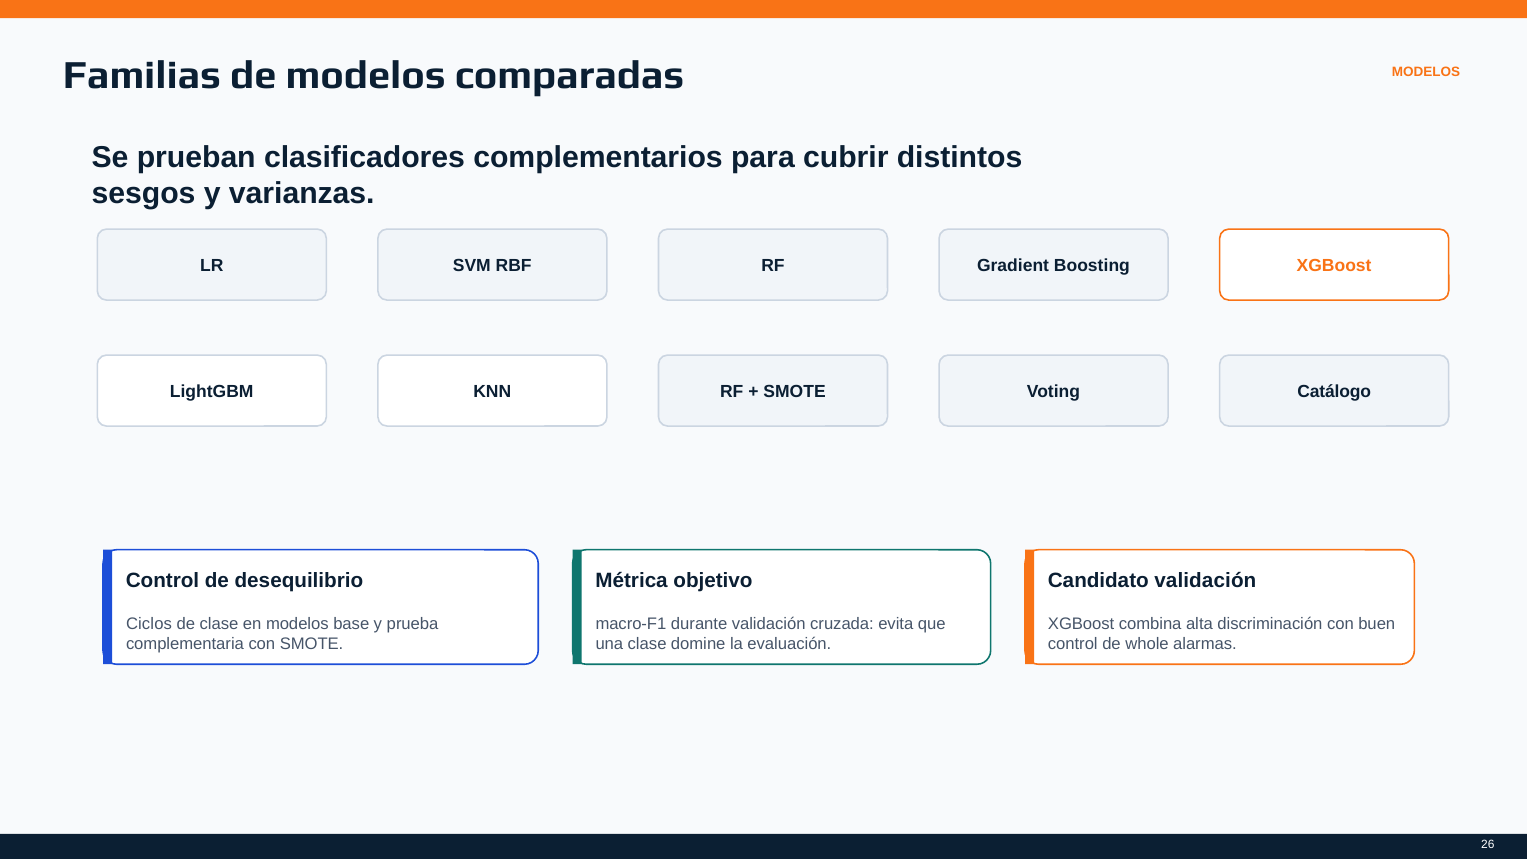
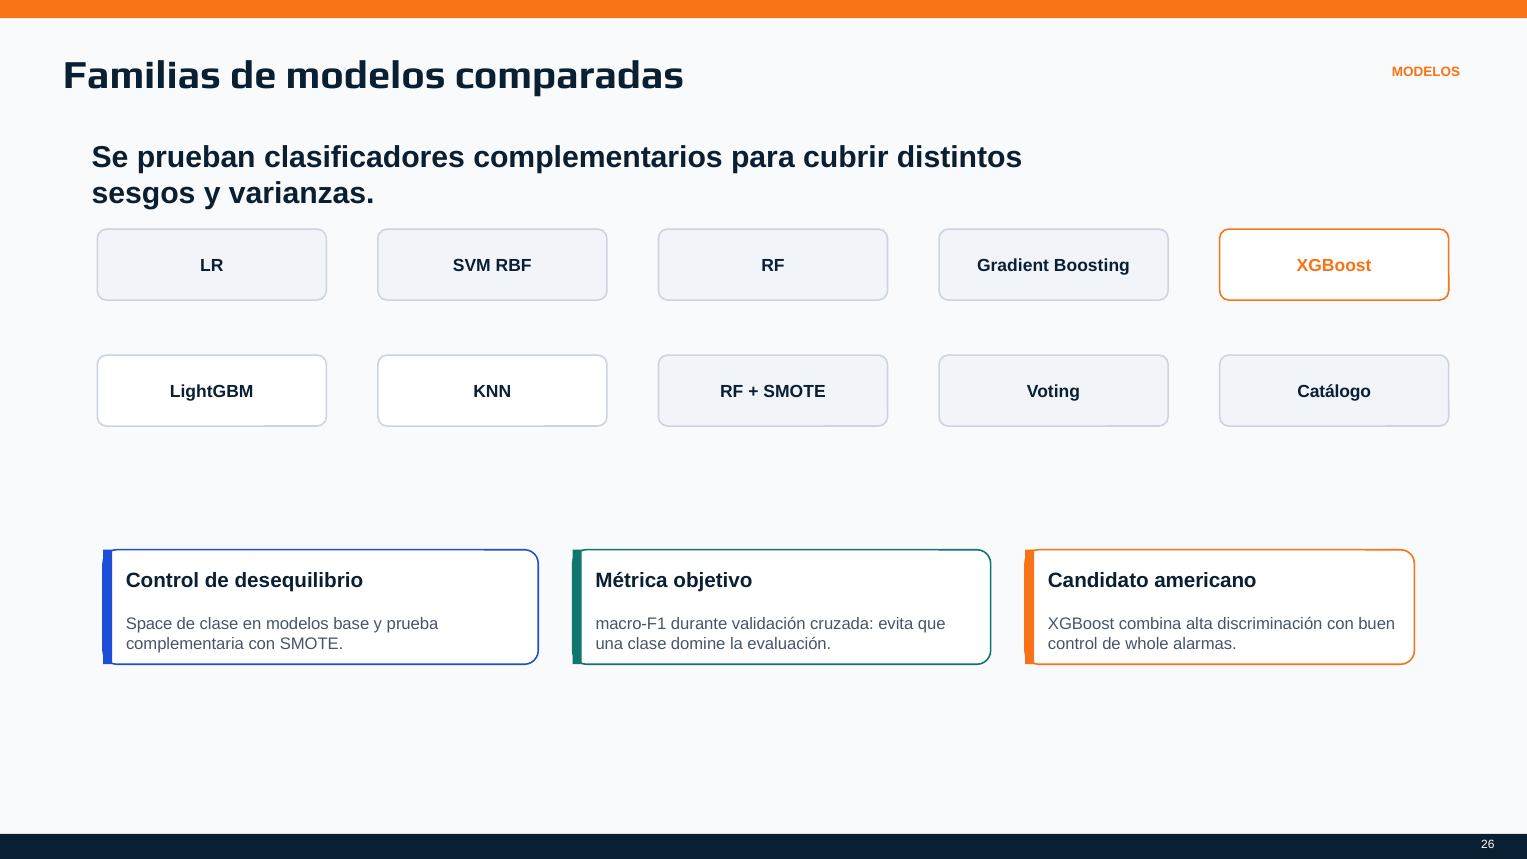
Candidato validación: validación -> americano
Ciclos: Ciclos -> Space
